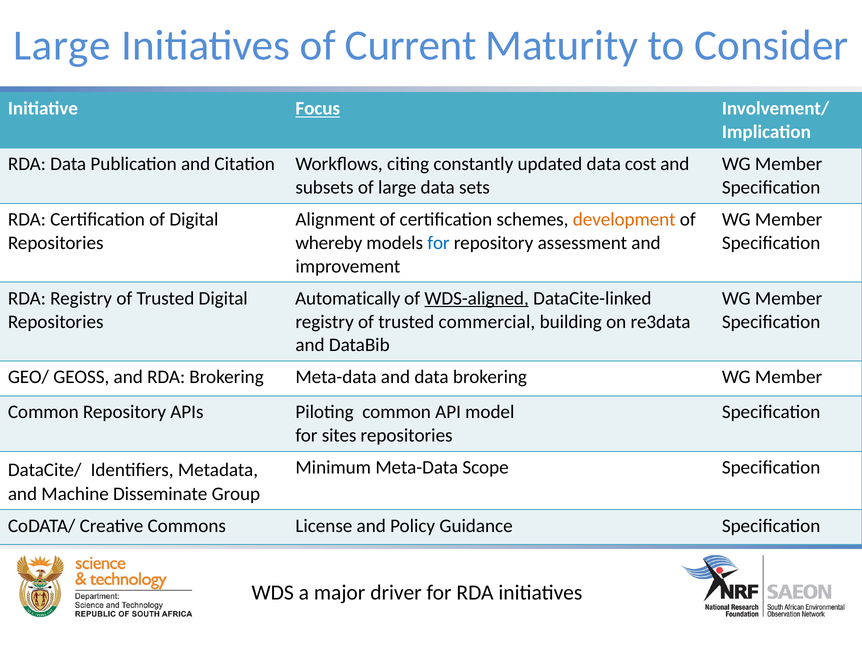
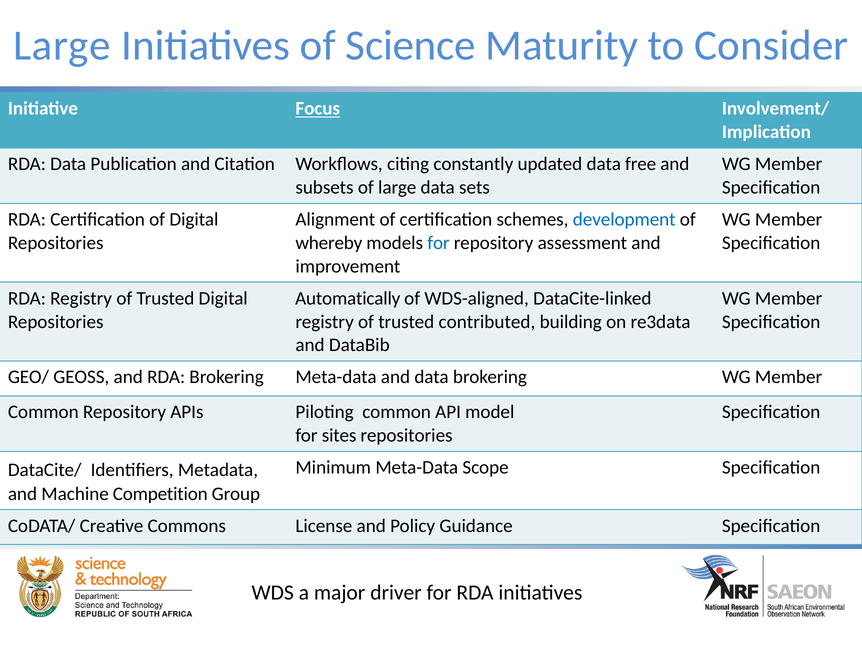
Current: Current -> Science
cost: cost -> free
development colour: orange -> blue
WDS-aligned underline: present -> none
commercial: commercial -> contributed
Disseminate: Disseminate -> Competition
